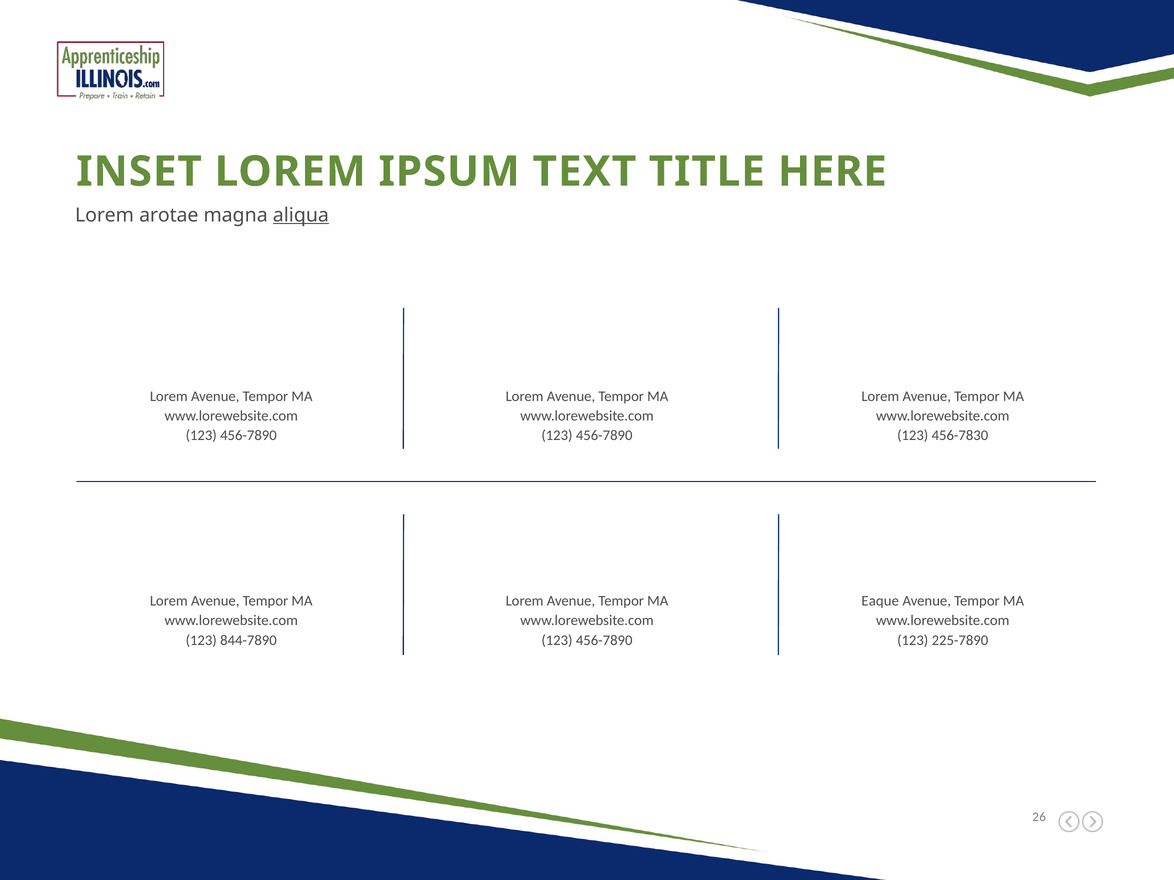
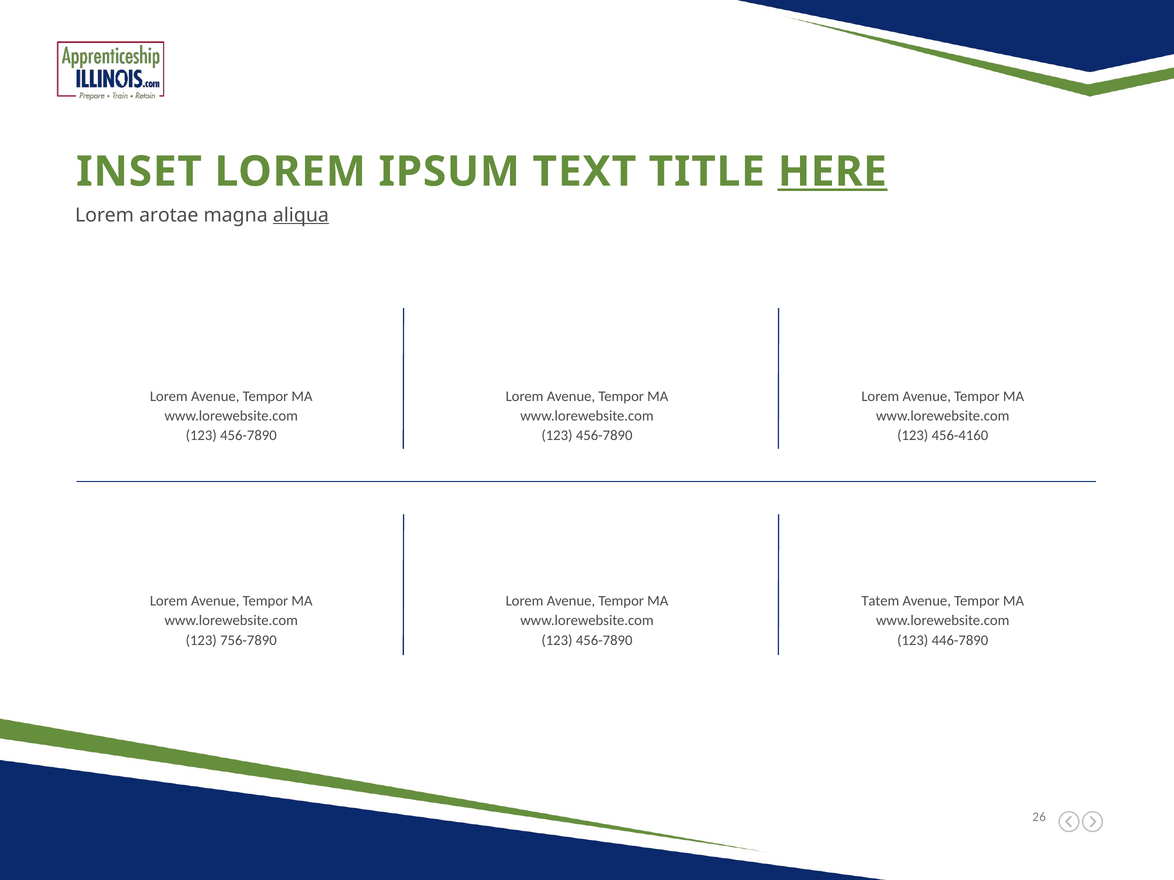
HERE underline: none -> present
456-7830: 456-7830 -> 456-4160
Eaque: Eaque -> Tatem
844-7890: 844-7890 -> 756-7890
225-7890: 225-7890 -> 446-7890
